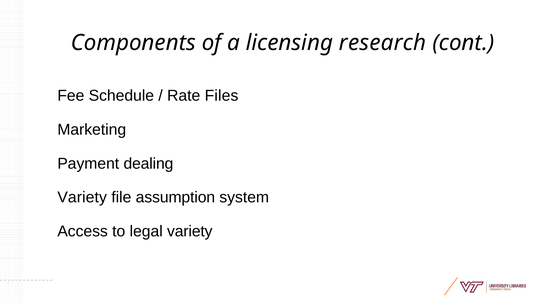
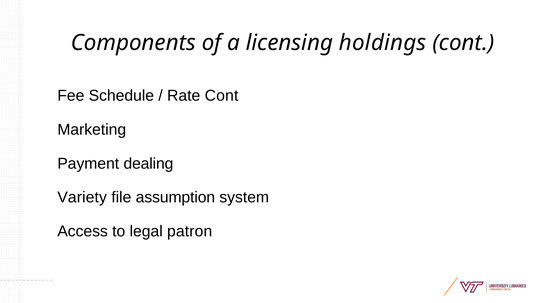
research: research -> holdings
Rate Files: Files -> Cont
legal variety: variety -> patron
